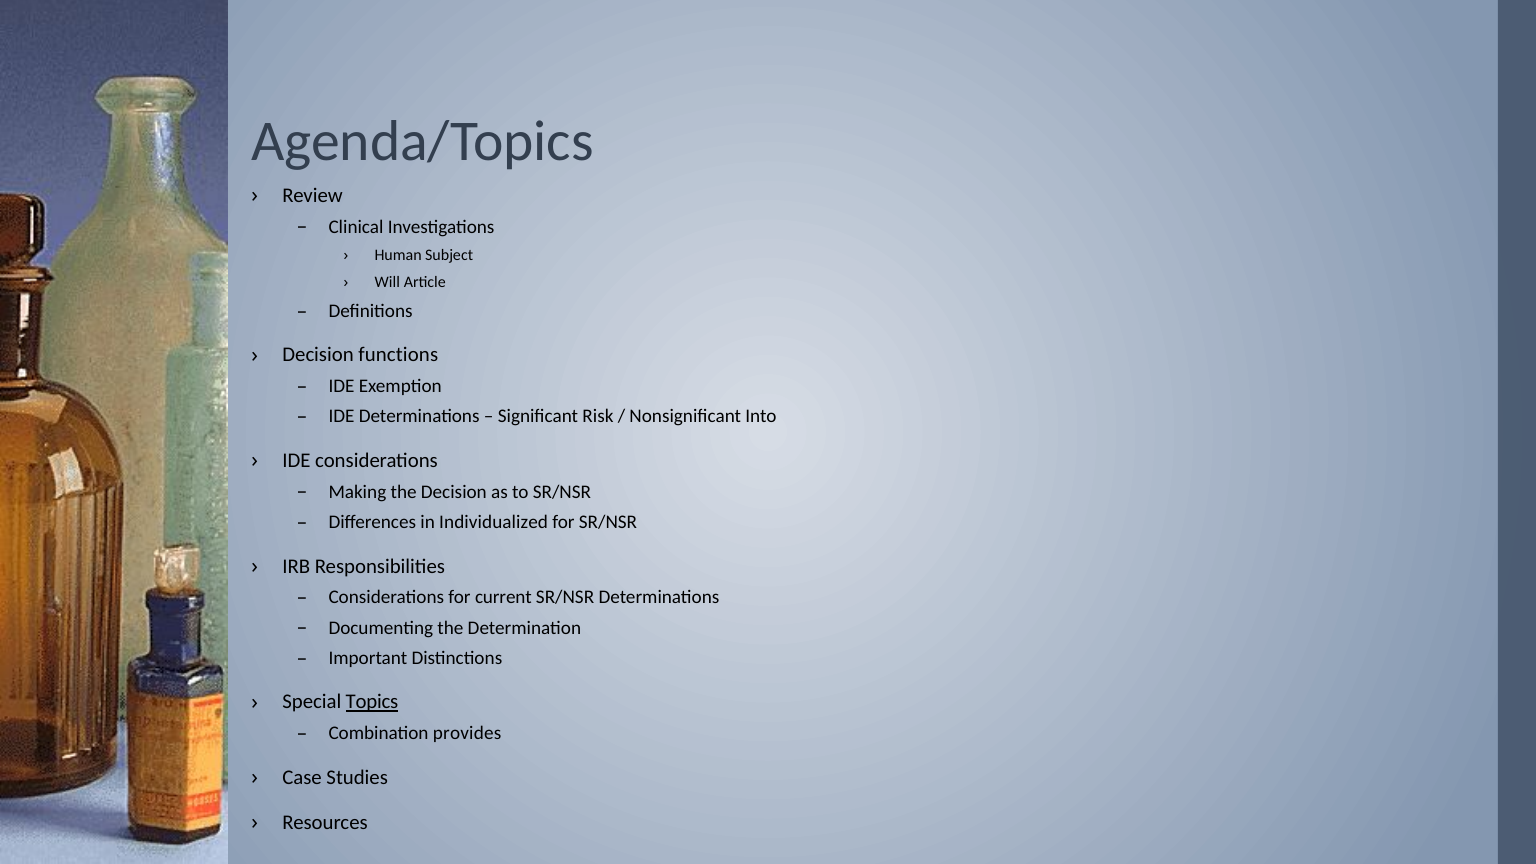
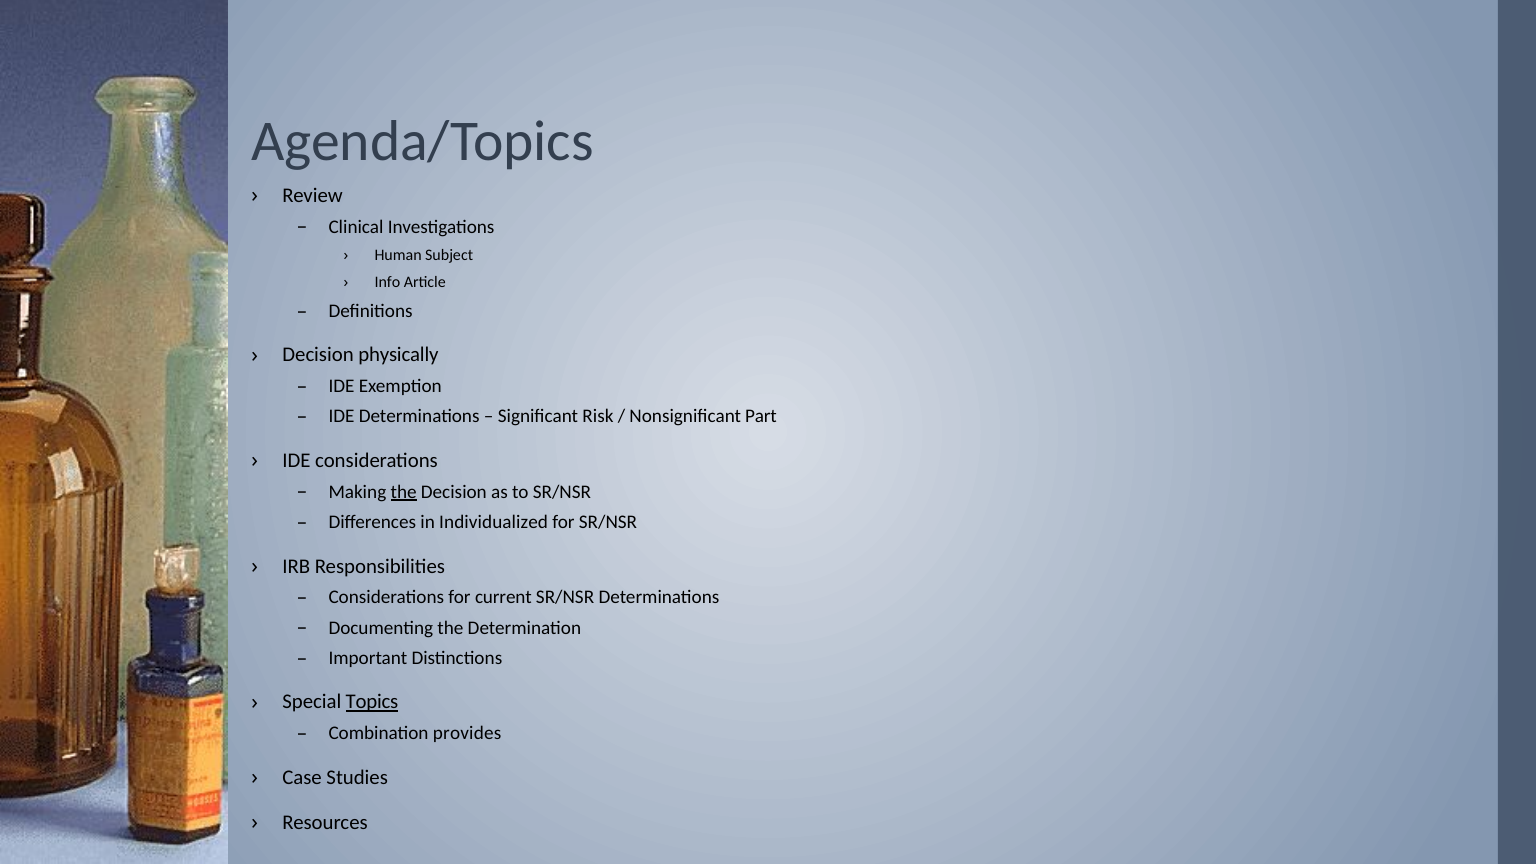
Will: Will -> Info
functions: functions -> physically
Into: Into -> Part
the at (404, 492) underline: none -> present
